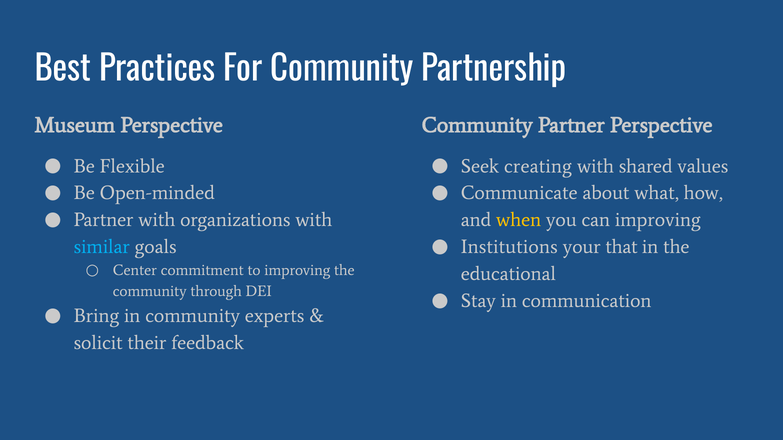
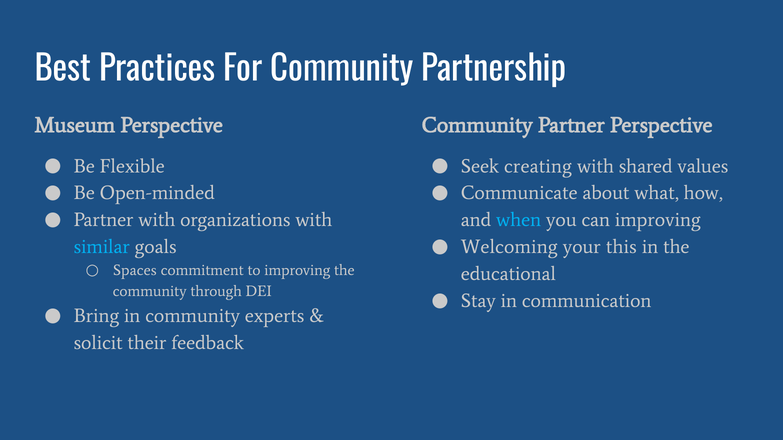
when colour: yellow -> light blue
Institutions: Institutions -> Welcoming
that: that -> this
Center: Center -> Spaces
